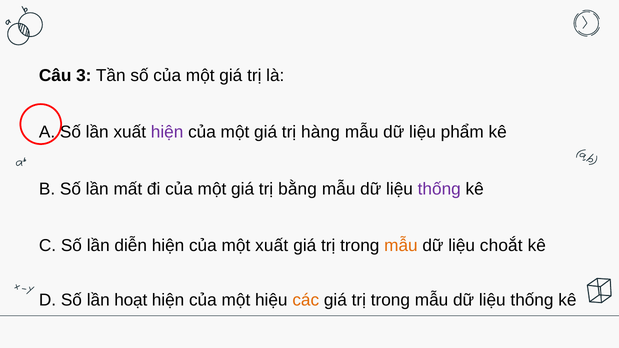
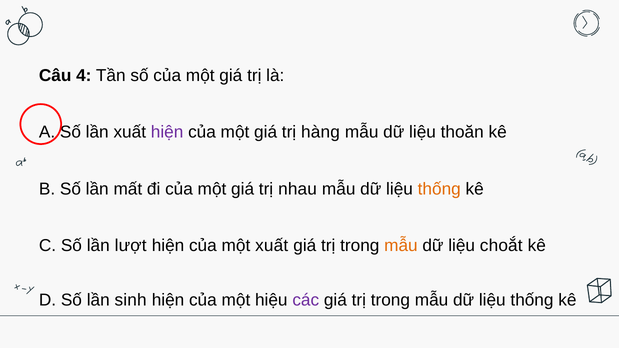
3: 3 -> 4
phẩm: phẩm -> thoăn
bằng: bằng -> nhau
thống at (439, 189) colour: purple -> orange
diễn: diễn -> lượt
hoạt: hoạt -> sinh
các colour: orange -> purple
